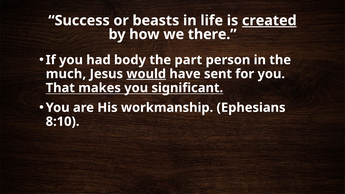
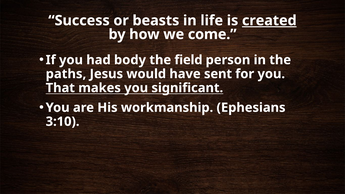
there: there -> come
part: part -> field
much: much -> paths
would underline: present -> none
8:10: 8:10 -> 3:10
